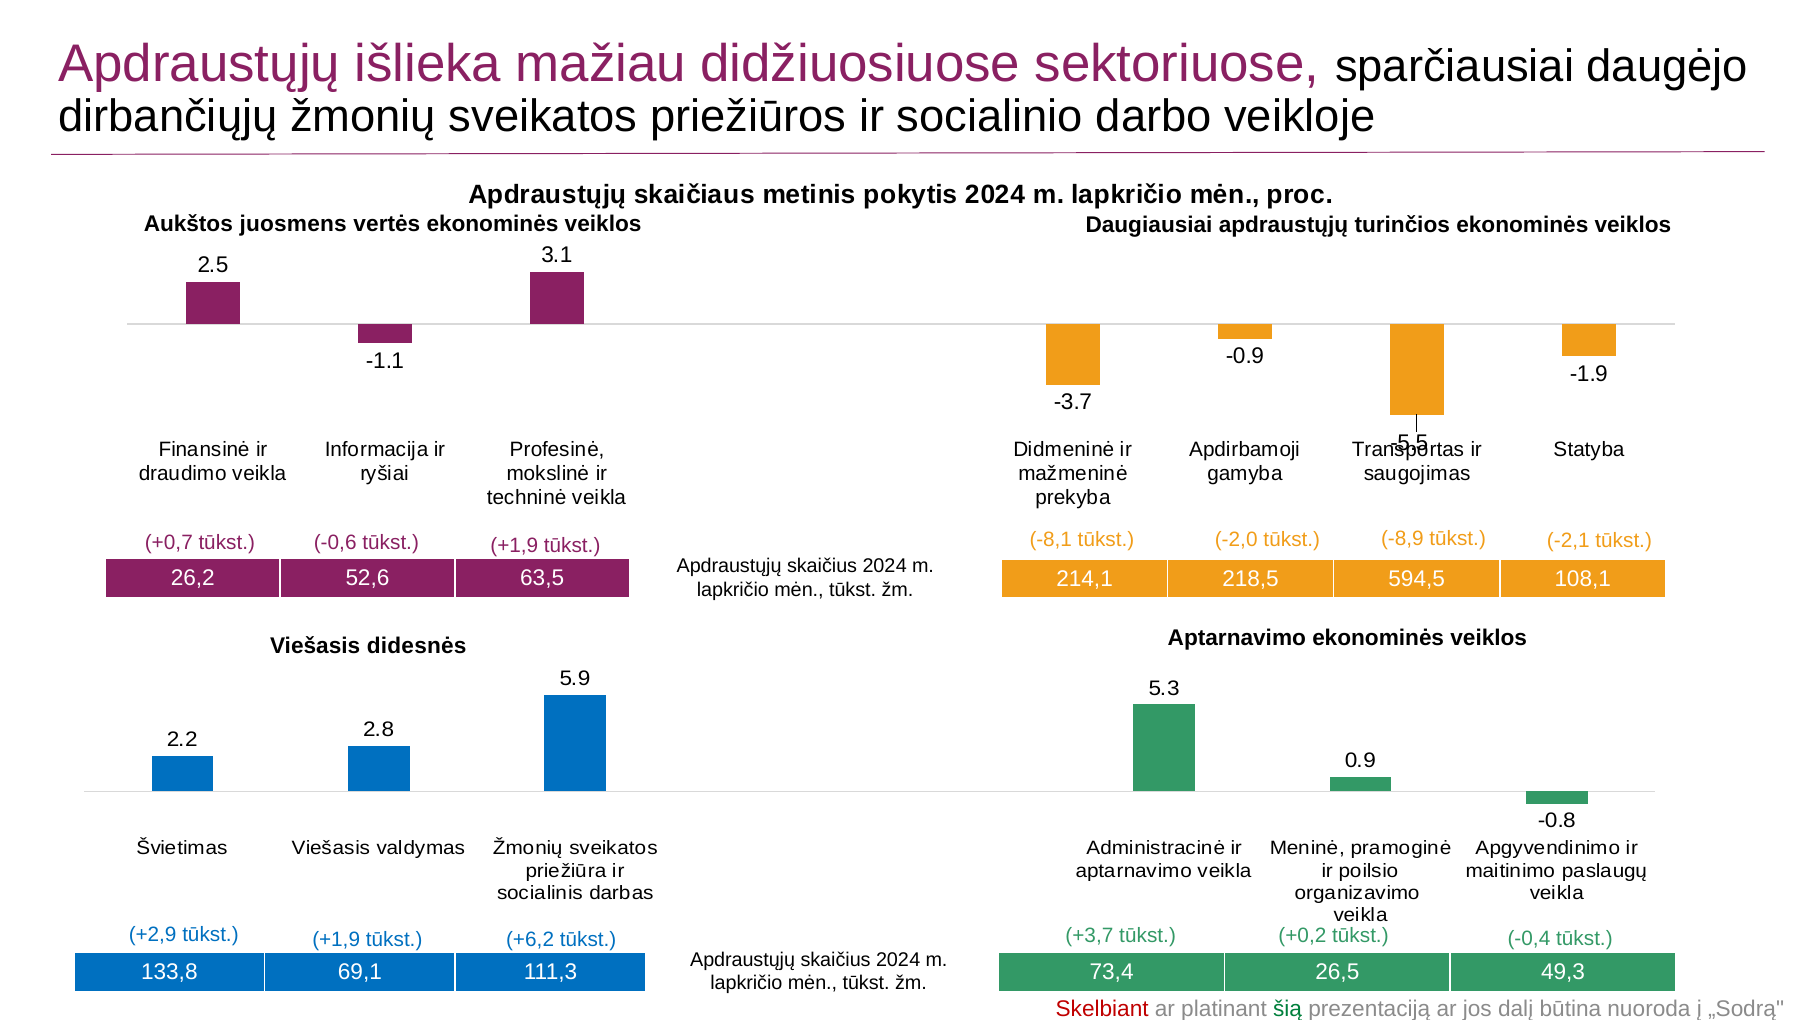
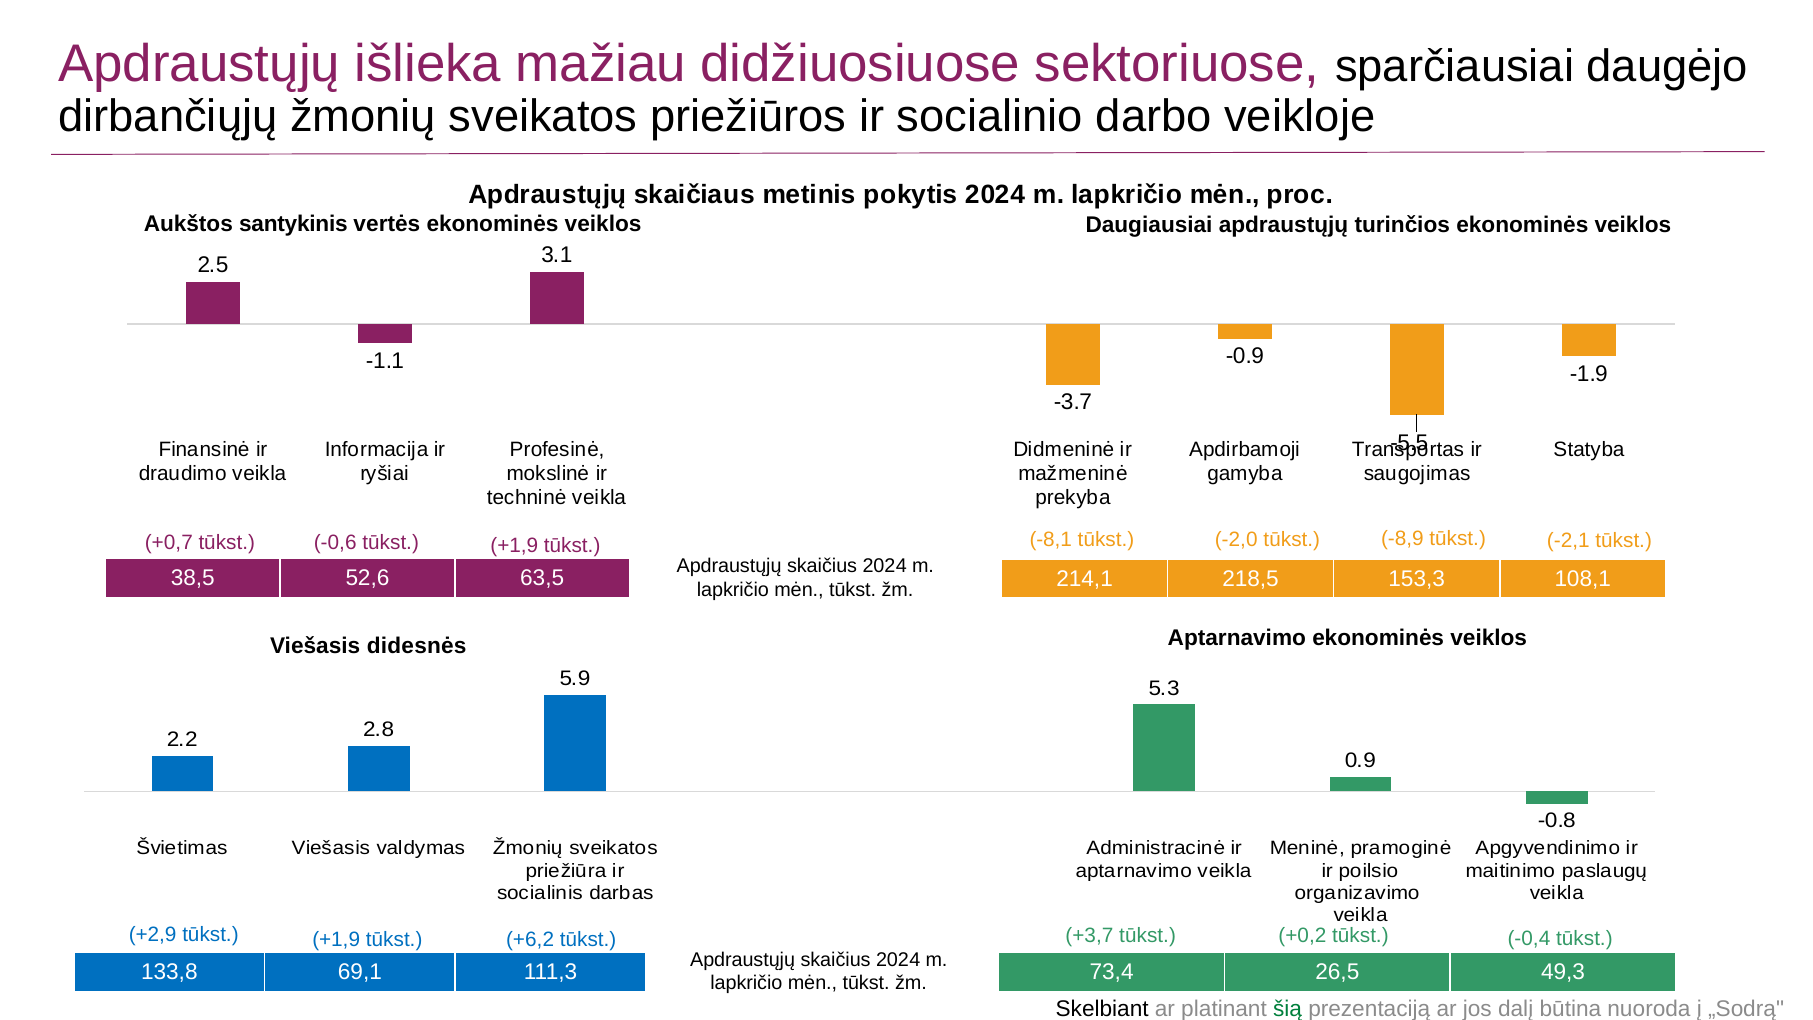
juosmens: juosmens -> santykinis
26,2: 26,2 -> 38,5
594,5: 594,5 -> 153,3
Skelbiant colour: red -> black
